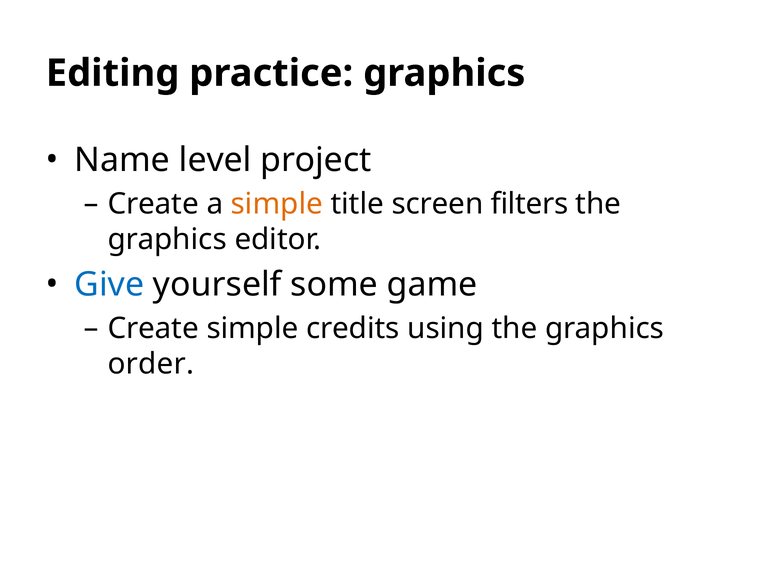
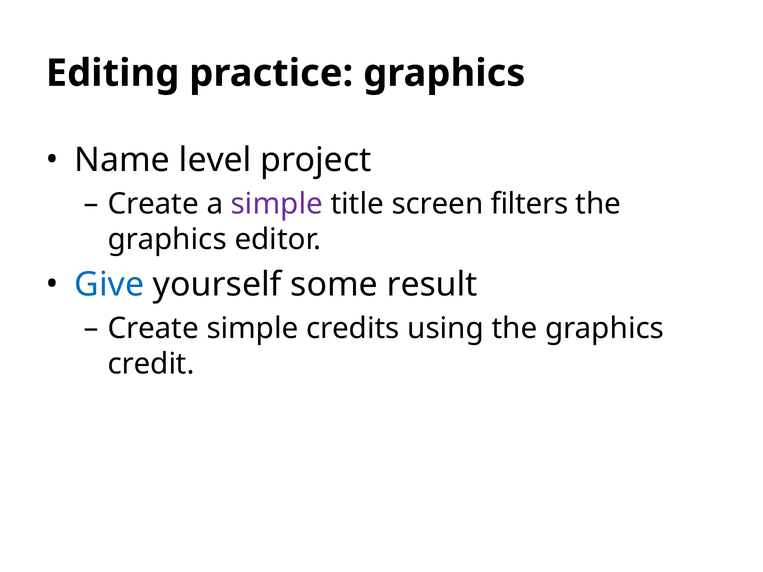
simple at (277, 204) colour: orange -> purple
game: game -> result
order: order -> credit
